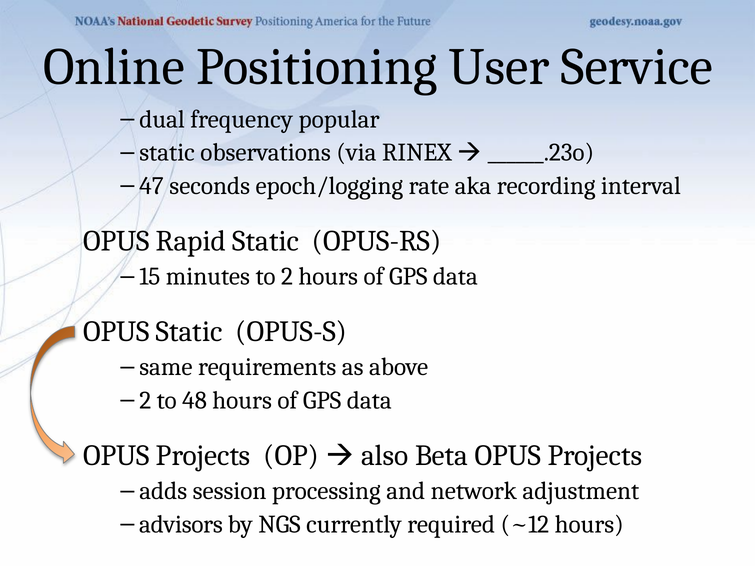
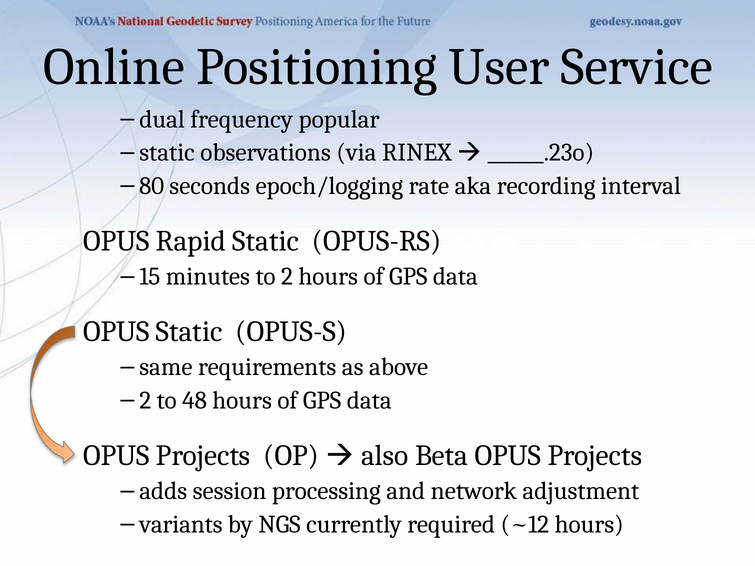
47: 47 -> 80
advisors: advisors -> variants
